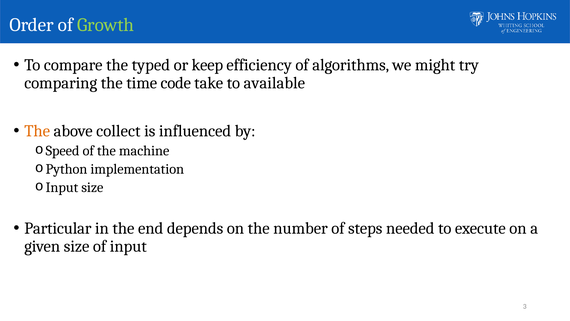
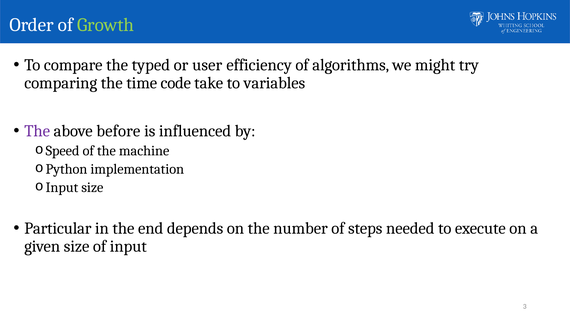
keep: keep -> user
available: available -> variables
The at (37, 131) colour: orange -> purple
collect: collect -> before
